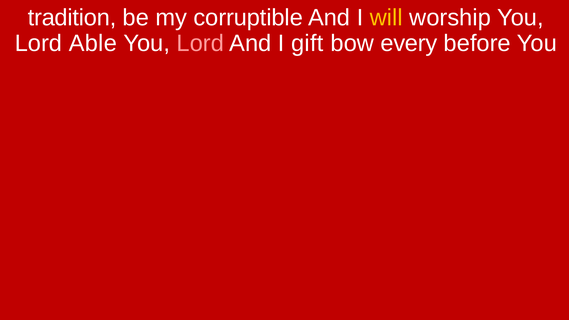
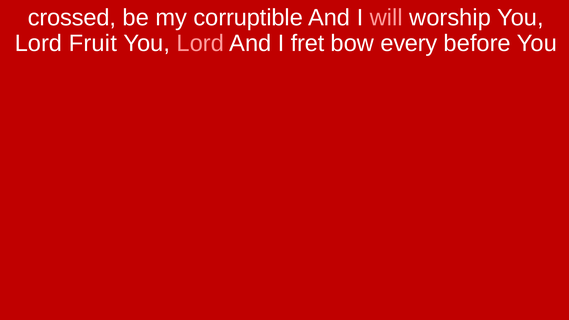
tradition: tradition -> crossed
will colour: yellow -> pink
Able: Able -> Fruit
gift: gift -> fret
